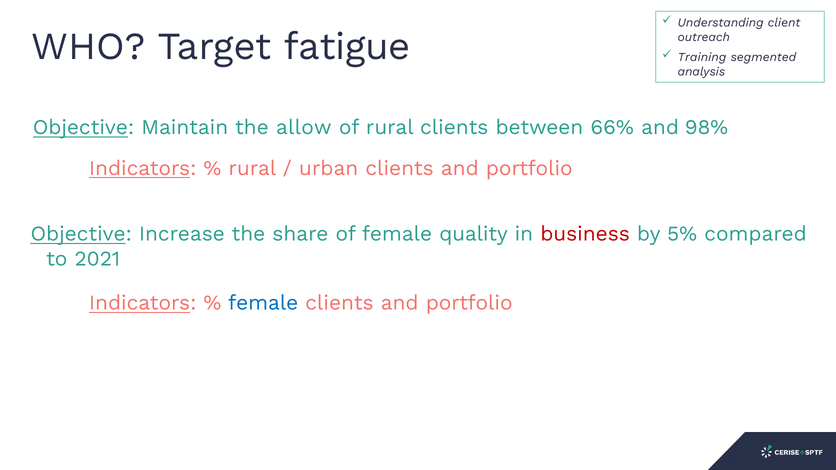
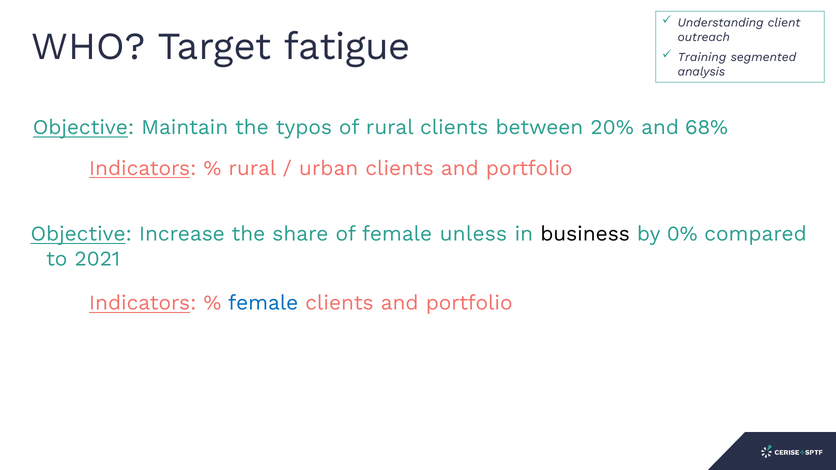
allow: allow -> typos
66%: 66% -> 20%
98%: 98% -> 68%
quality: quality -> unless
business colour: red -> black
5%: 5% -> 0%
